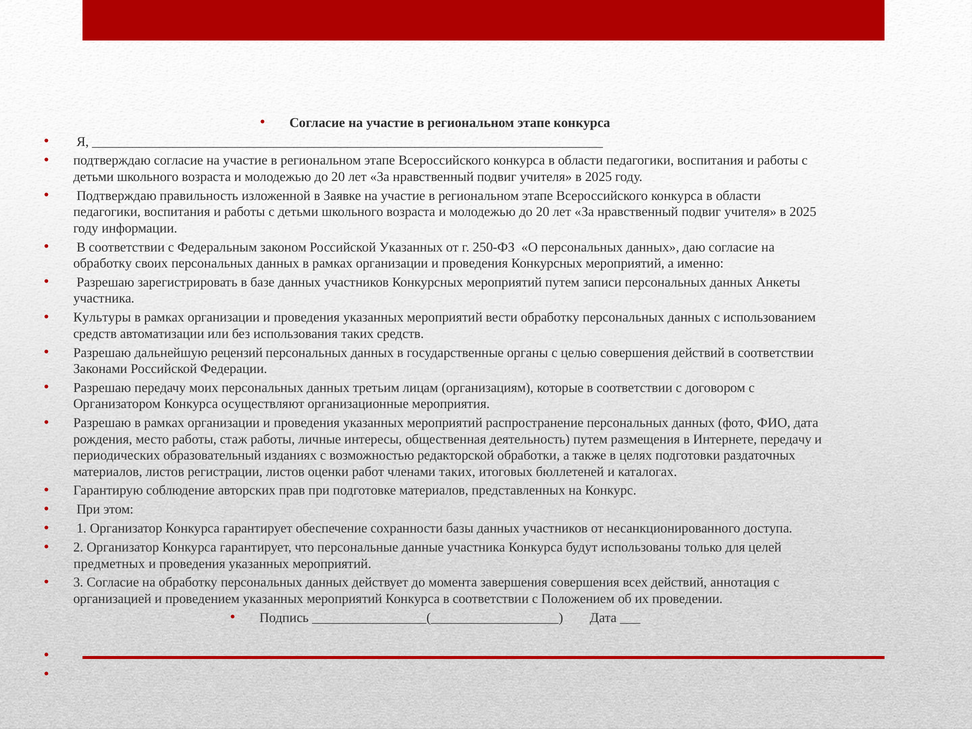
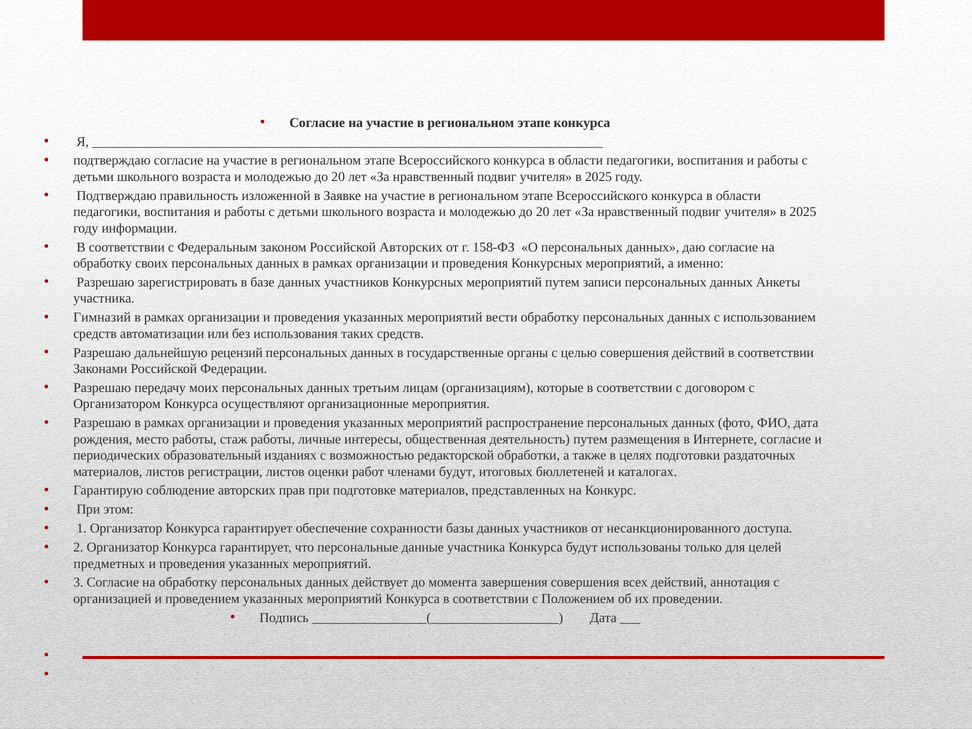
Российской Указанных: Указанных -> Авторских
250-ФЗ: 250-ФЗ -> 158-ФЗ
Культуры: Культуры -> Гимназий
Интернете передачу: передачу -> согласие
членами таких: таких -> будут
